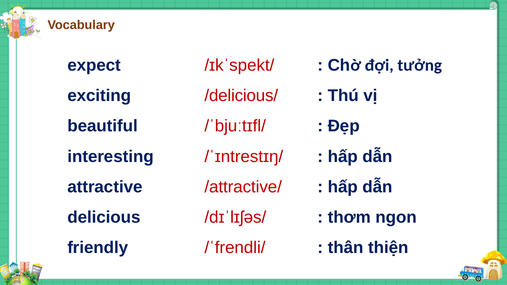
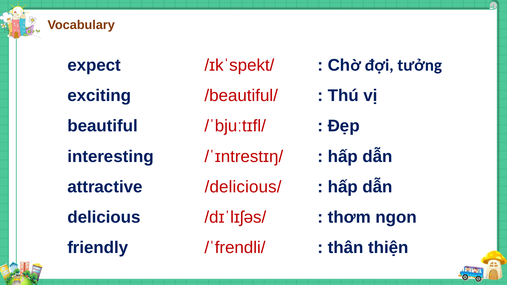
/delicious/: /delicious/ -> /beautiful/
/attractive/: /attractive/ -> /delicious/
